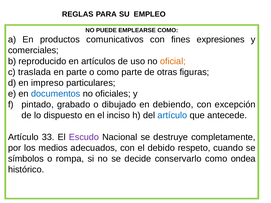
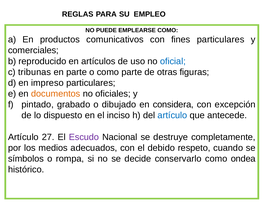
fines expresiones: expresiones -> particulares
oficial colour: orange -> blue
traslada: traslada -> tribunas
documentos colour: blue -> orange
debiendo: debiendo -> considera
33: 33 -> 27
